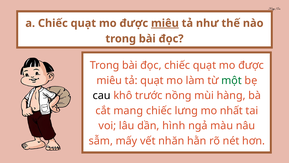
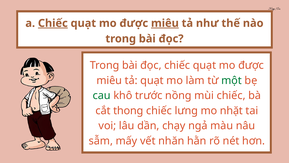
Chiếc at (53, 23) underline: none -> present
cau colour: black -> green
mùi hàng: hàng -> chiếc
mang: mang -> thong
nhất: nhất -> nhặt
hình: hình -> chạy
